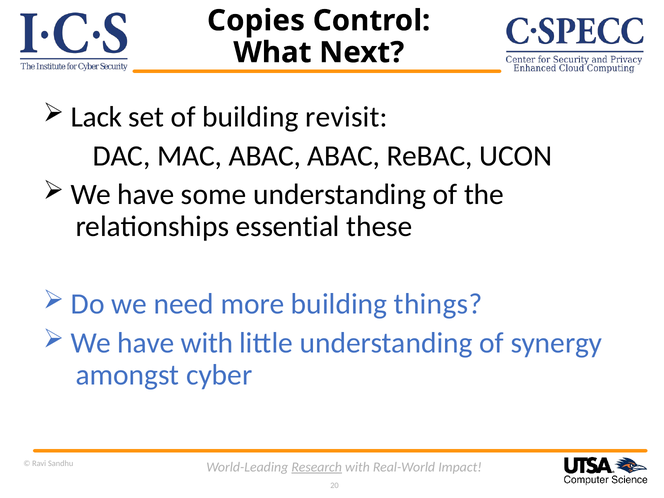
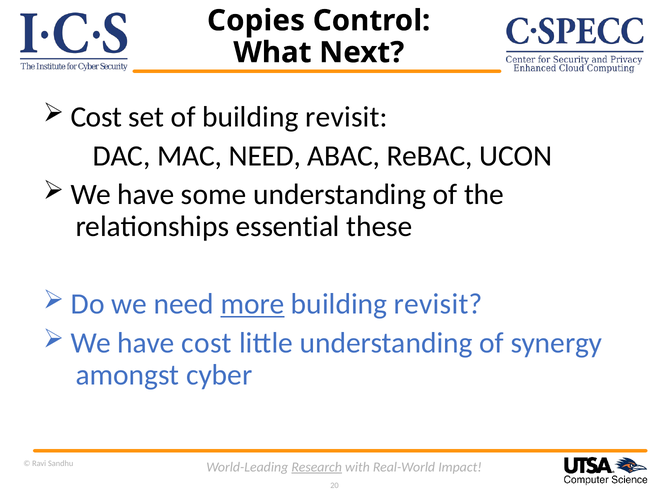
Lack at (96, 117): Lack -> Cost
MAC ABAC: ABAC -> NEED
more underline: none -> present
things at (438, 304): things -> revisit
have with: with -> cost
